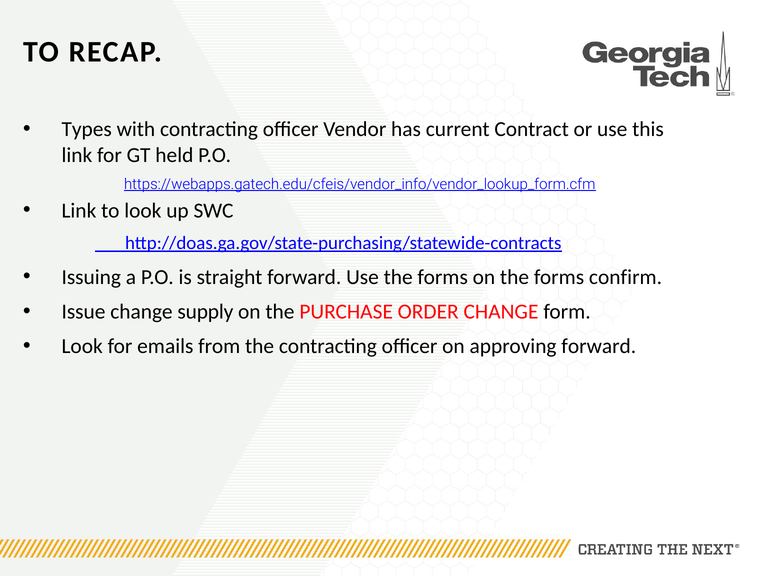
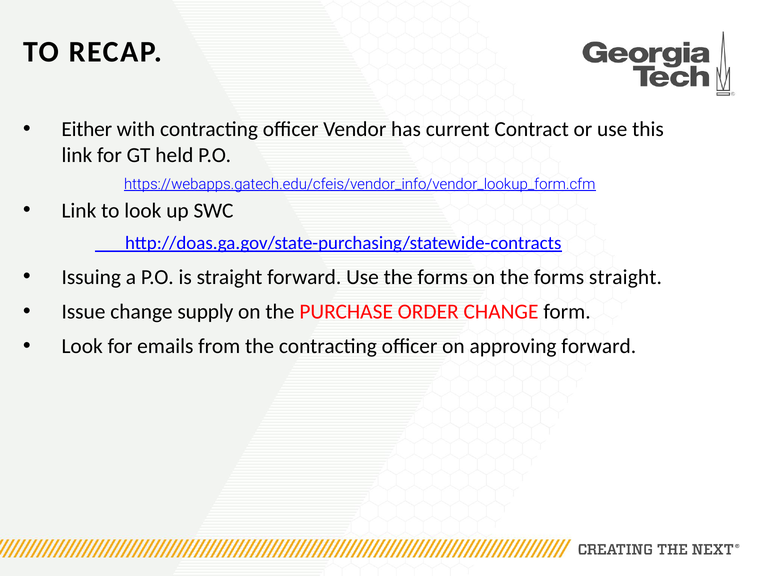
Types: Types -> Either
forms confirm: confirm -> straight
